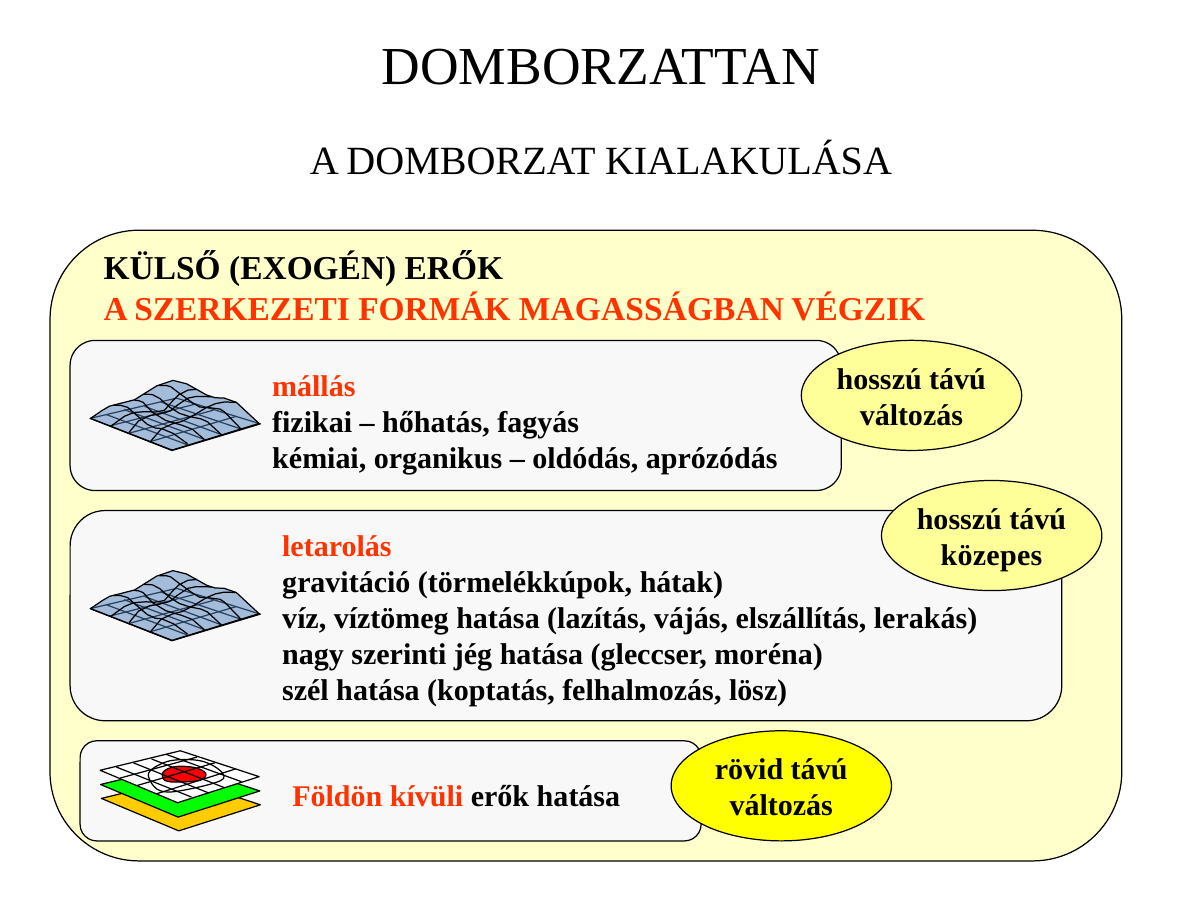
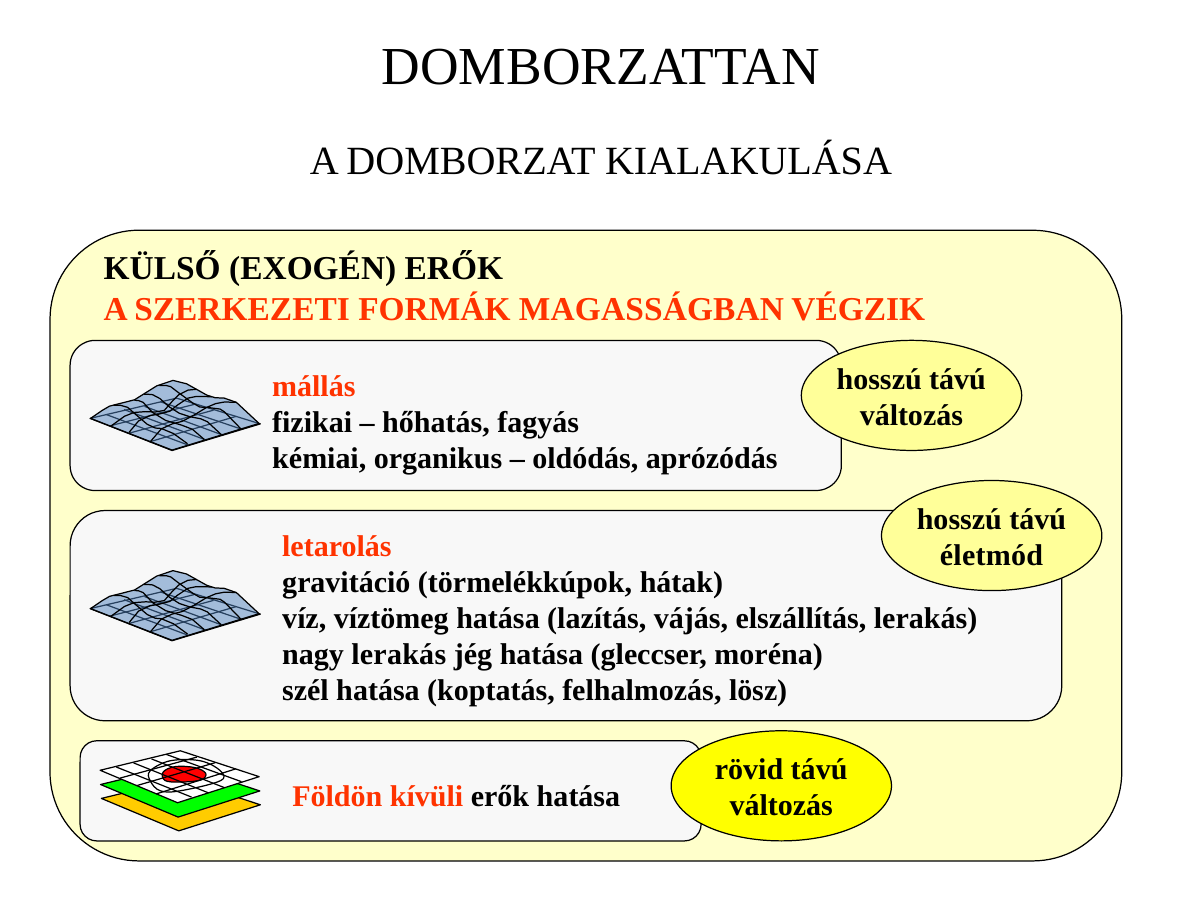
közepes: közepes -> életmód
nagy szerinti: szerinti -> lerakás
